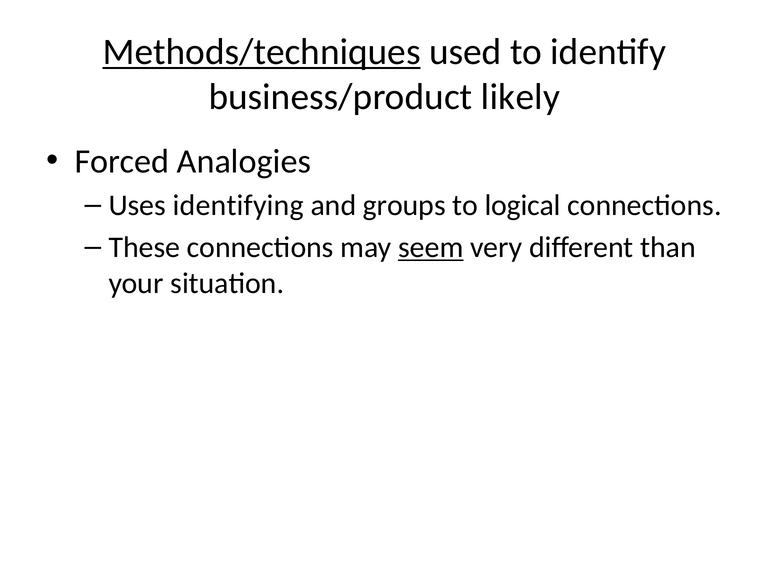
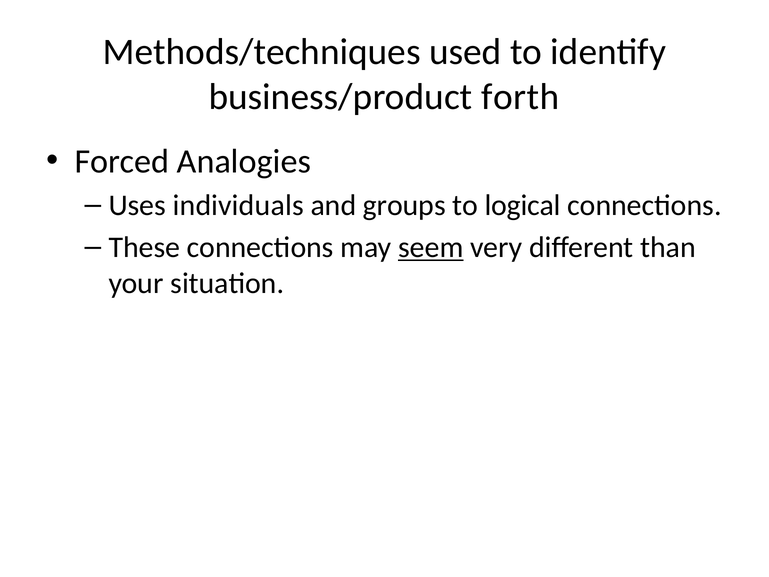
Methods/techniques underline: present -> none
likely: likely -> forth
identifying: identifying -> individuals
